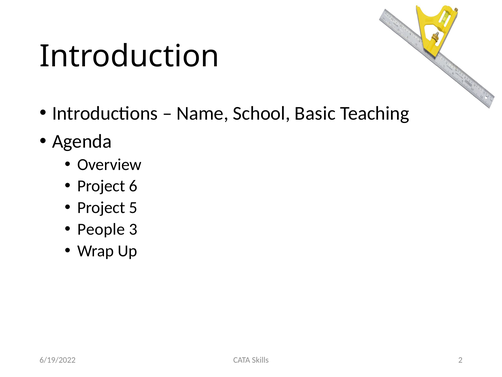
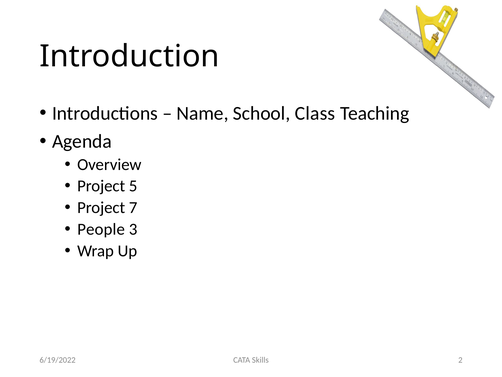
Basic: Basic -> Class
6: 6 -> 5
5: 5 -> 7
